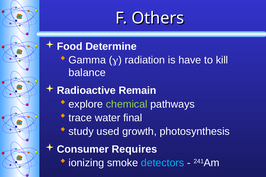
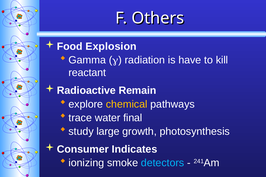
Determine: Determine -> Explosion
balance: balance -> reactant
chemical colour: light green -> yellow
used: used -> large
Requires: Requires -> Indicates
